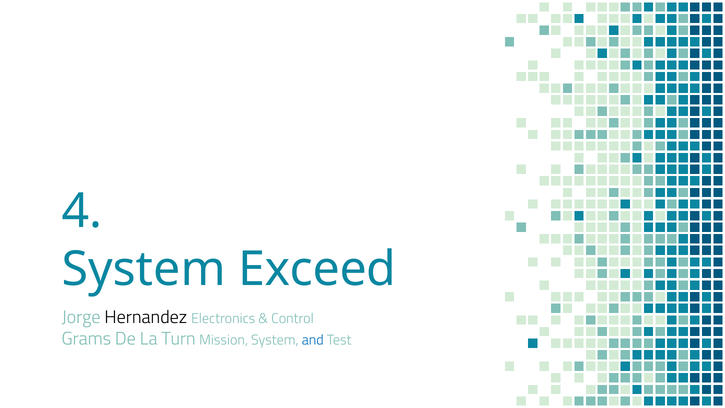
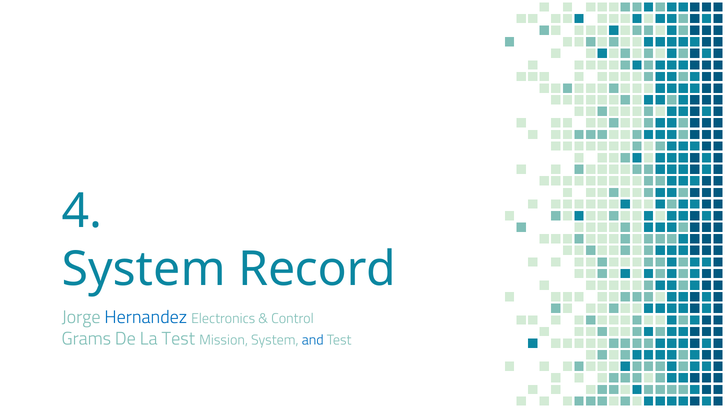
Exceed: Exceed -> Record
Hernandez colour: black -> blue
La Turn: Turn -> Test
